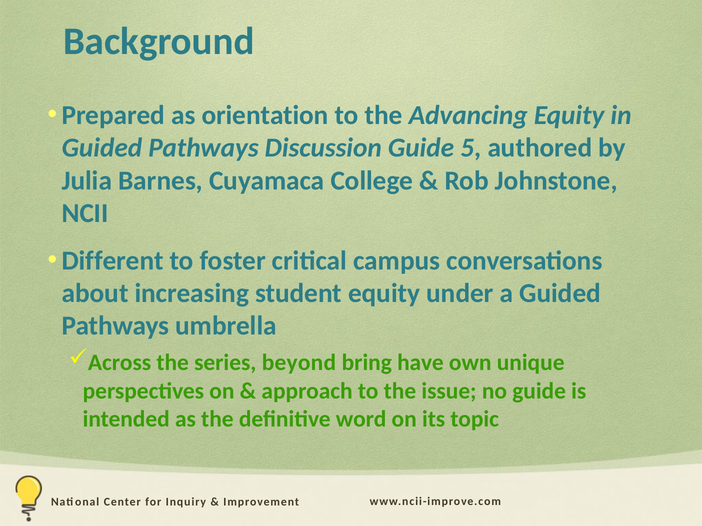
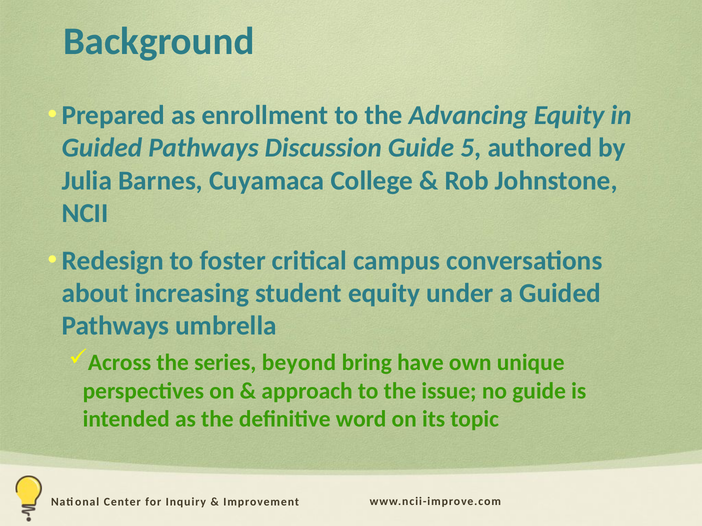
orientation: orientation -> enrollment
Different: Different -> Redesign
